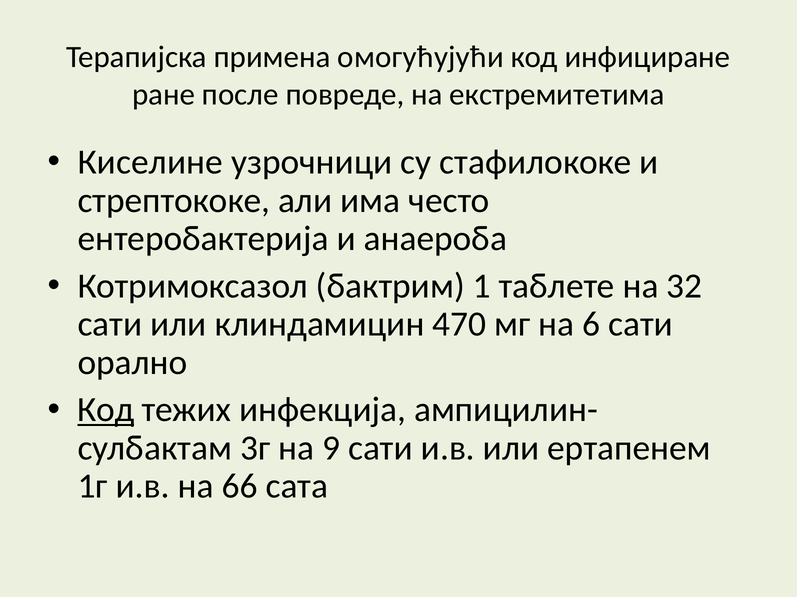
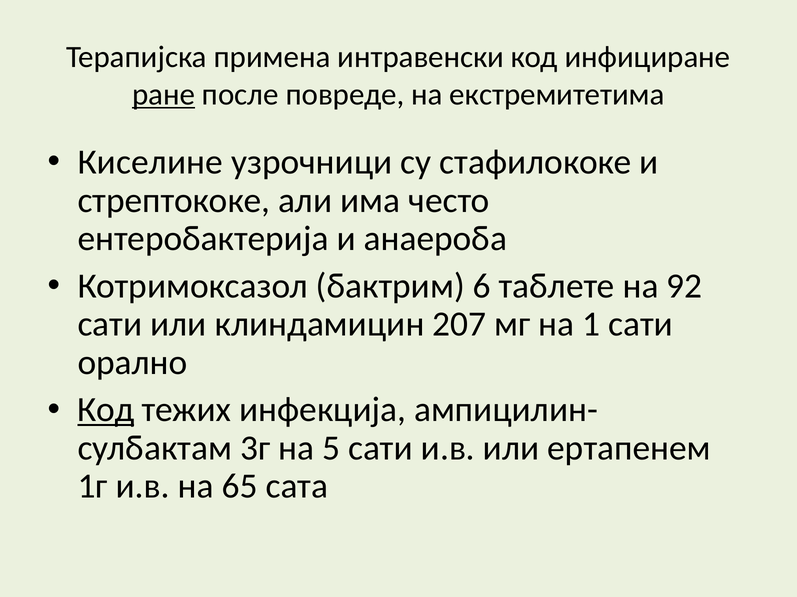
омогућујући: омогућујући -> интравенски
ране underline: none -> present
1: 1 -> 6
32: 32 -> 92
470: 470 -> 207
6: 6 -> 1
9: 9 -> 5
66: 66 -> 65
